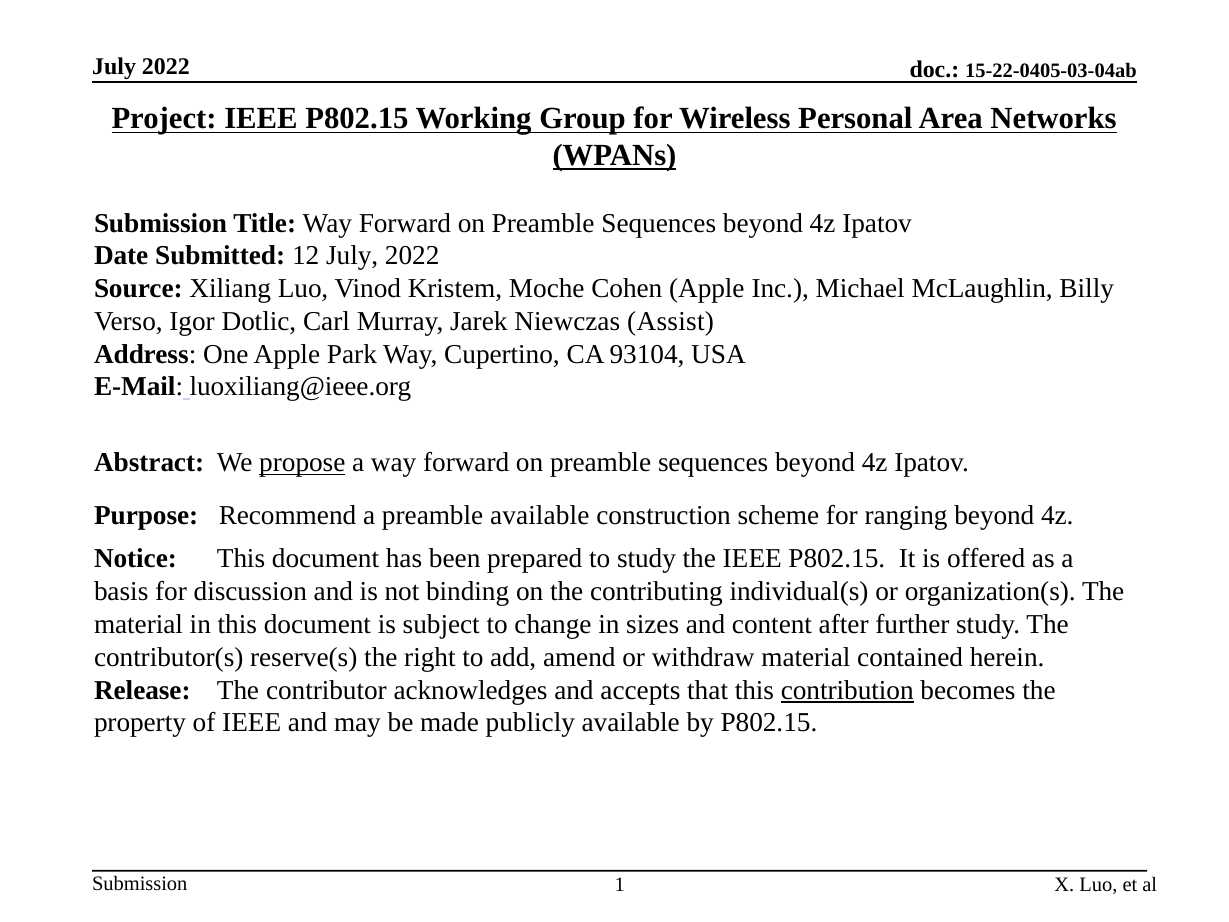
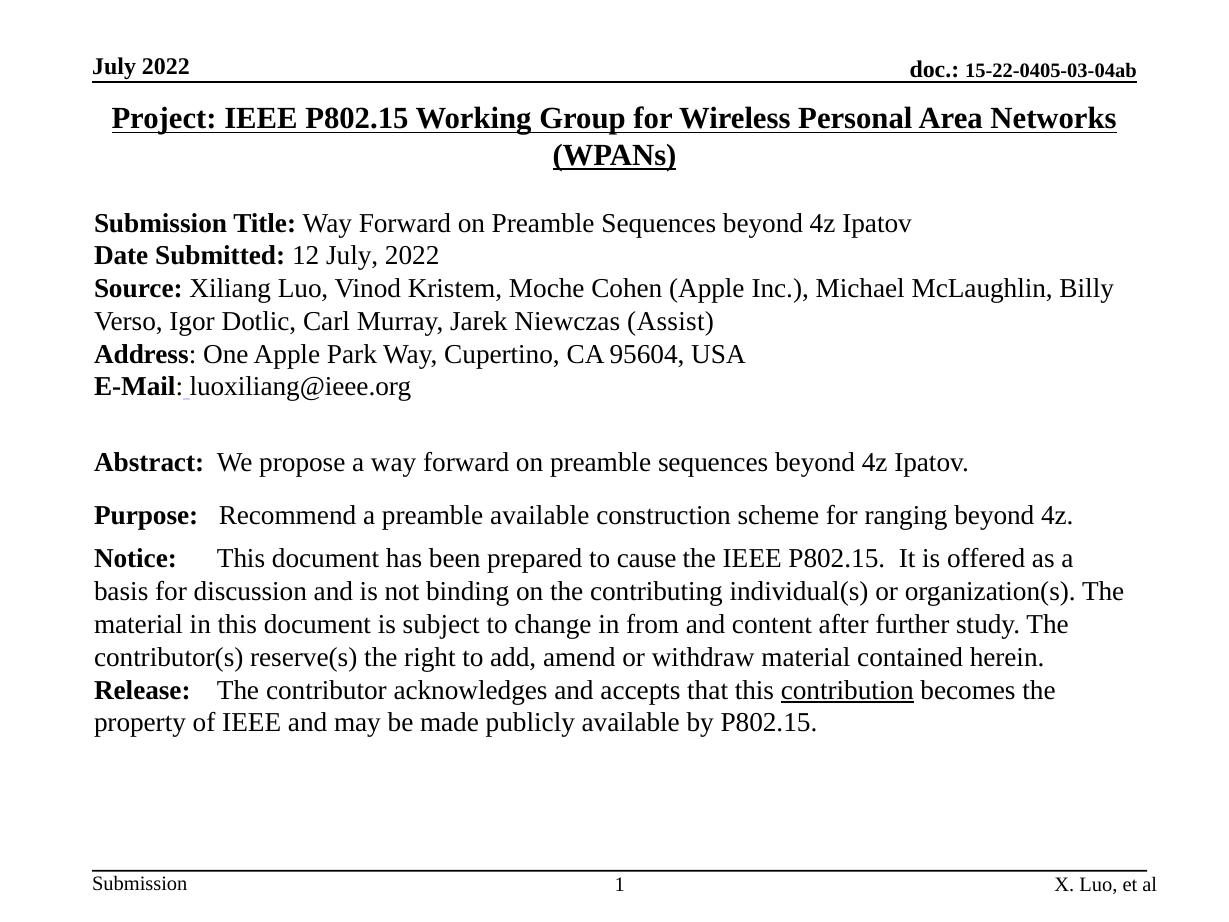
93104: 93104 -> 95604
propose underline: present -> none
to study: study -> cause
sizes: sizes -> from
